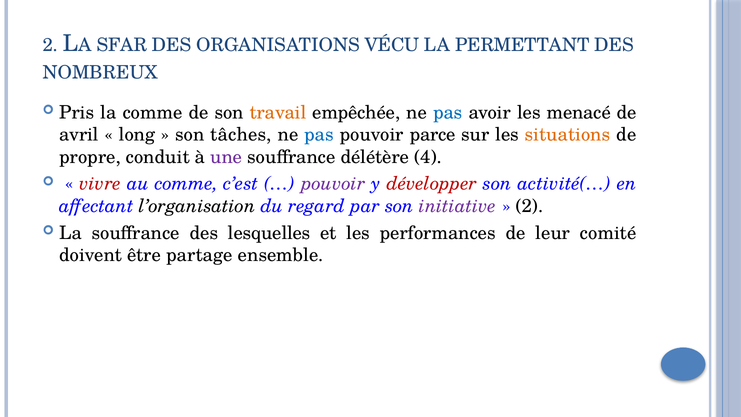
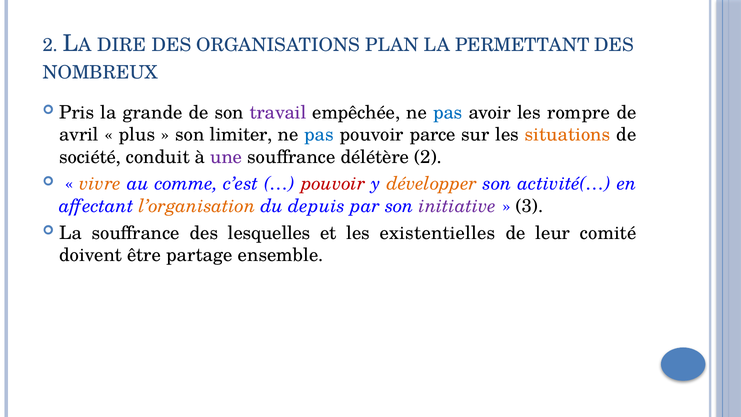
SFAR: SFAR -> DIRE
VÉCU: VÉCU -> PLAN
la comme: comme -> grande
travail colour: orange -> purple
menacé: menacé -> rompre
long: long -> plus
tâches: tâches -> limiter
propre: propre -> société
délétère 4: 4 -> 2
vivre colour: red -> orange
pouvoir at (333, 184) colour: purple -> red
développer colour: red -> orange
l’organisation colour: black -> orange
regard: regard -> depuis
2 at (529, 206): 2 -> 3
performances: performances -> existentielles
